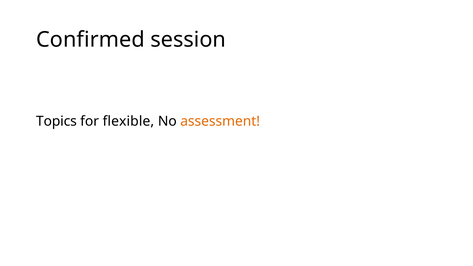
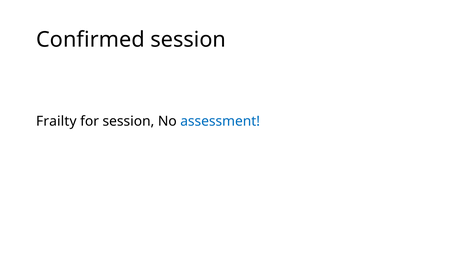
Topics: Topics -> Frailty
for flexible: flexible -> session
assessment colour: orange -> blue
